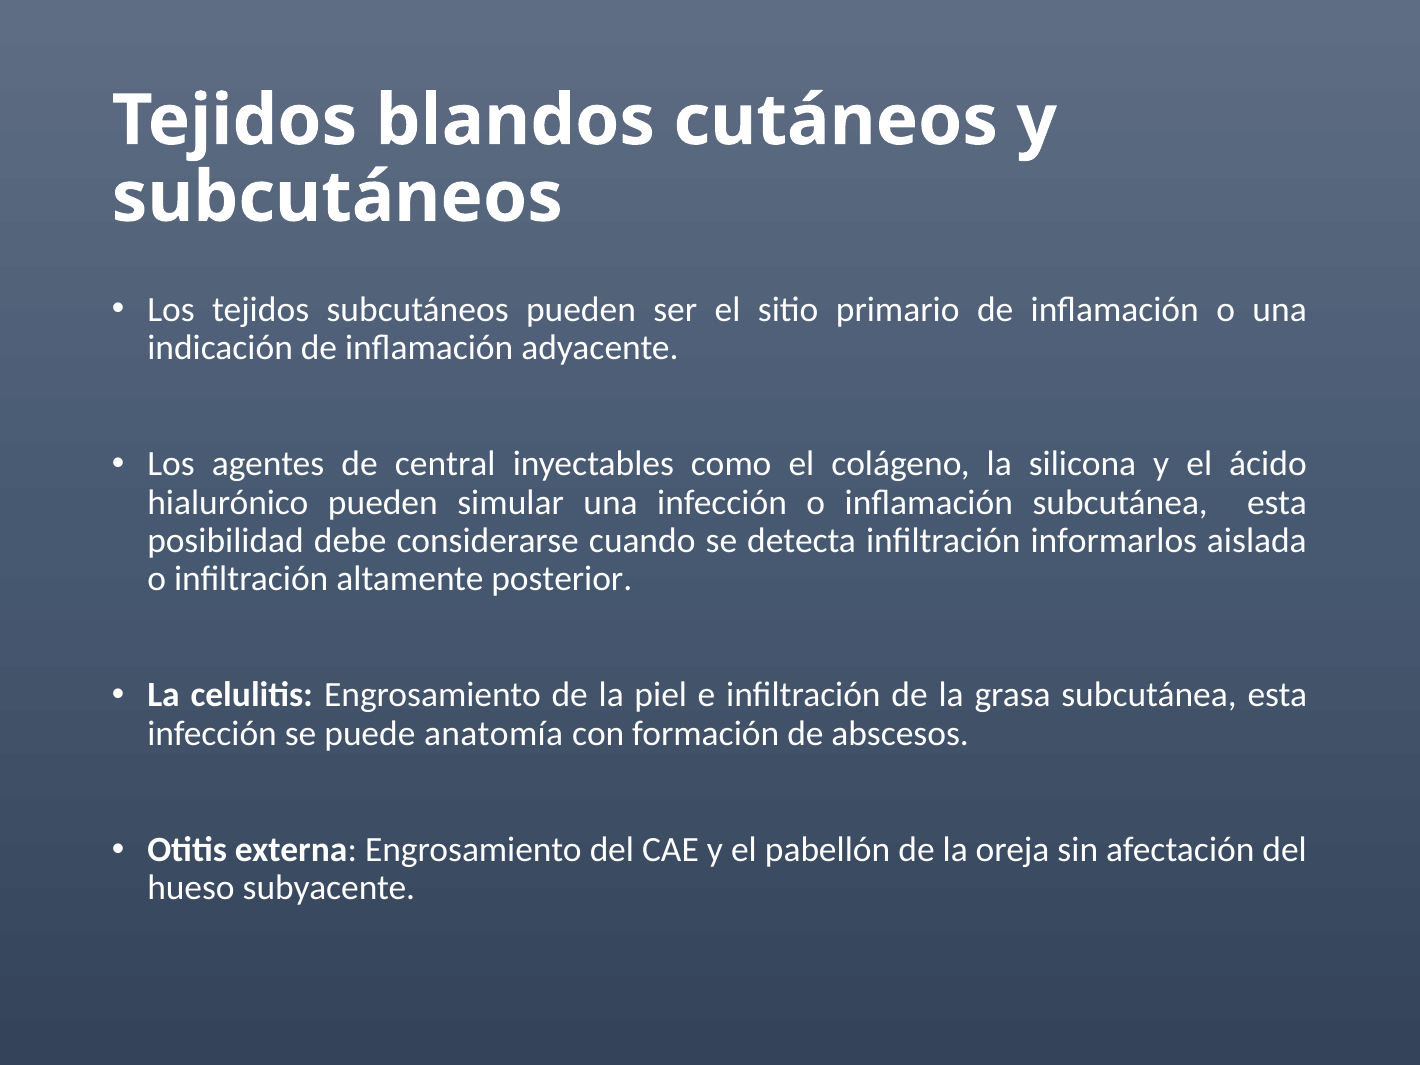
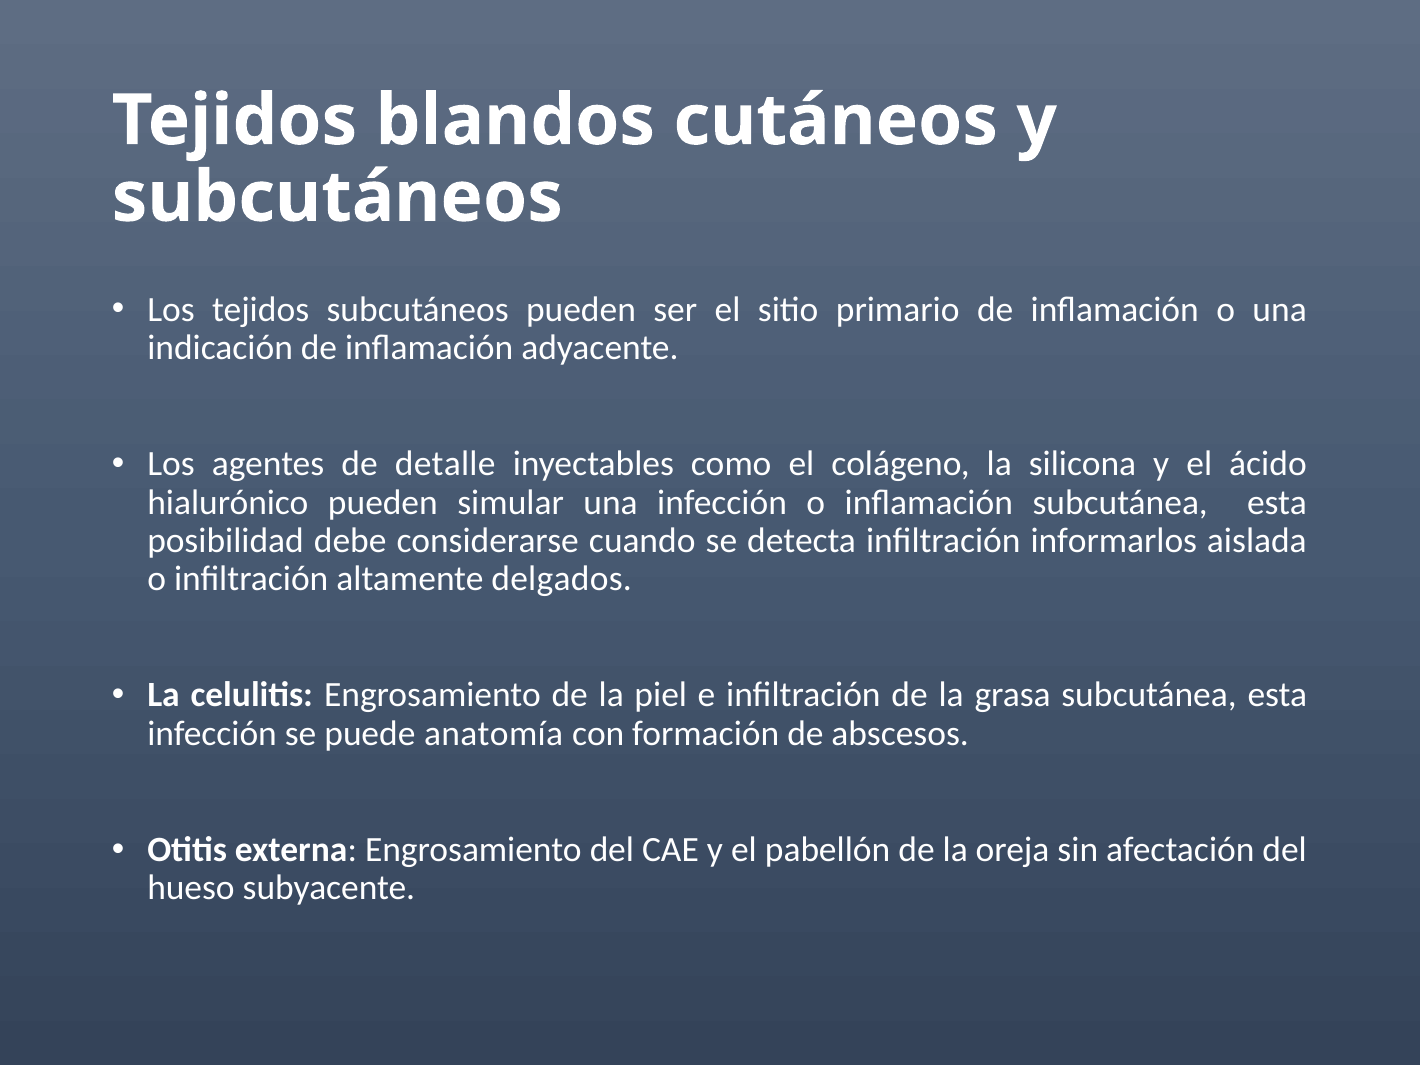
central: central -> detalle
posterior: posterior -> delgados
